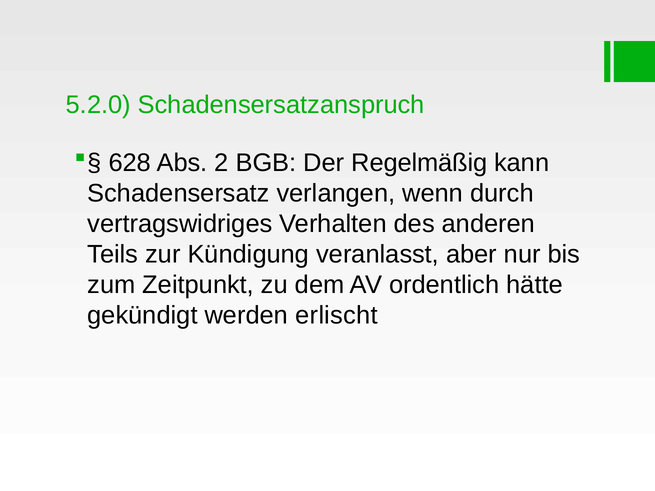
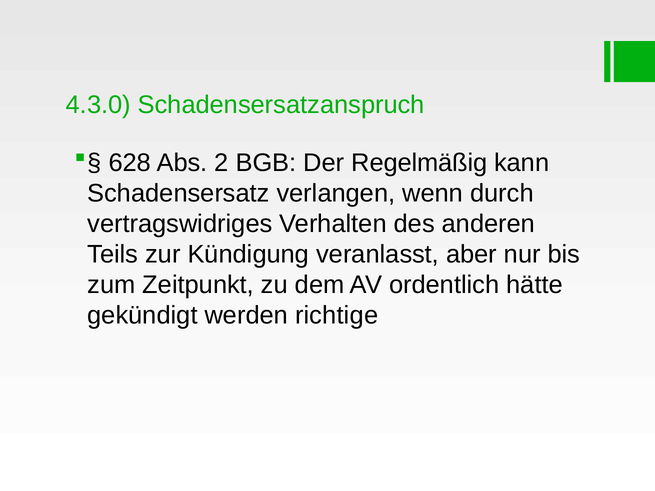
5.2.0: 5.2.0 -> 4.3.0
erlischt: erlischt -> richtige
